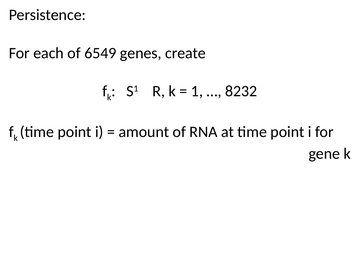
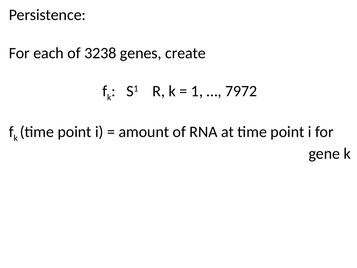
6549: 6549 -> 3238
8232: 8232 -> 7972
